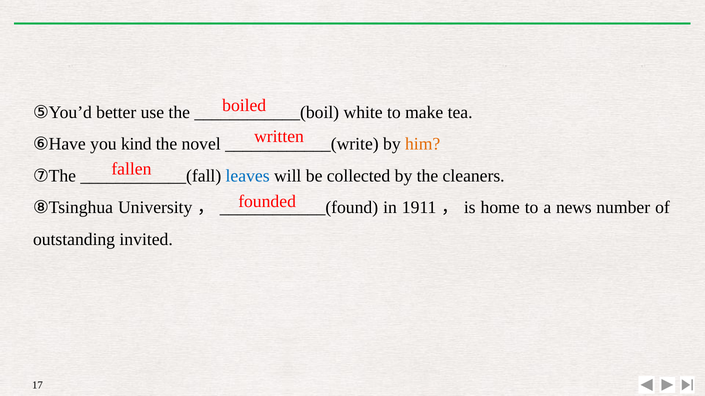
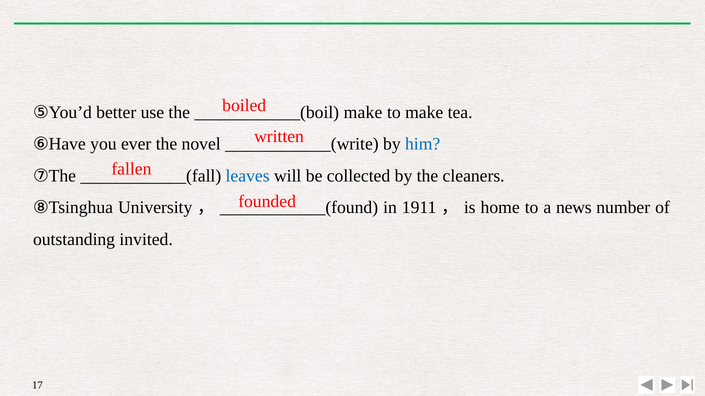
white at (363, 113): white -> make
kind: kind -> ever
him colour: orange -> blue
